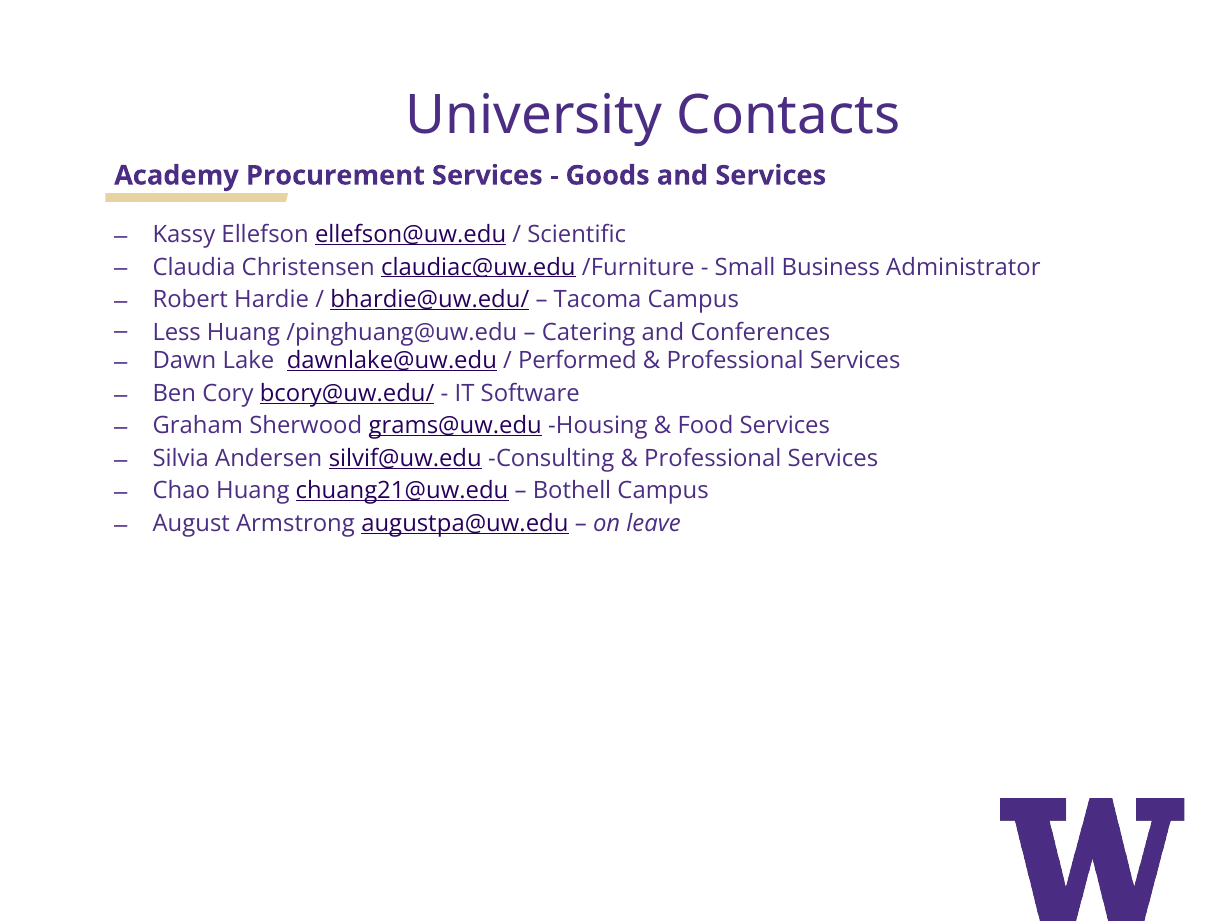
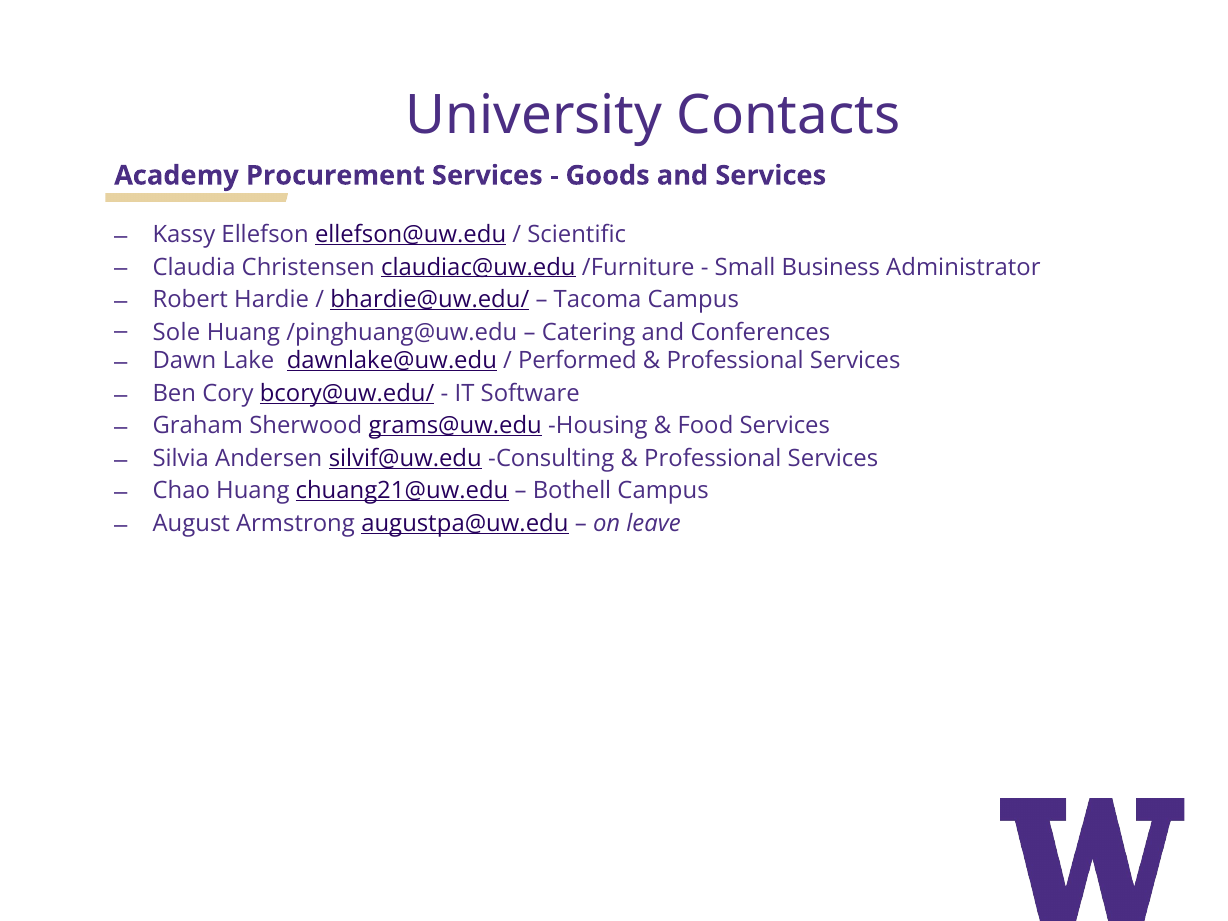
Less: Less -> Sole
